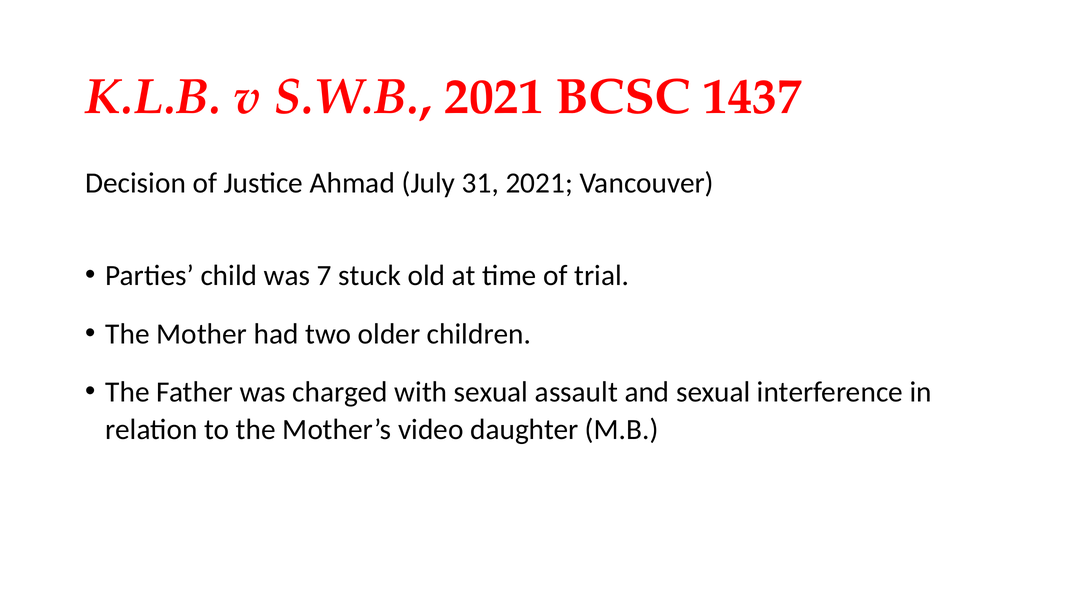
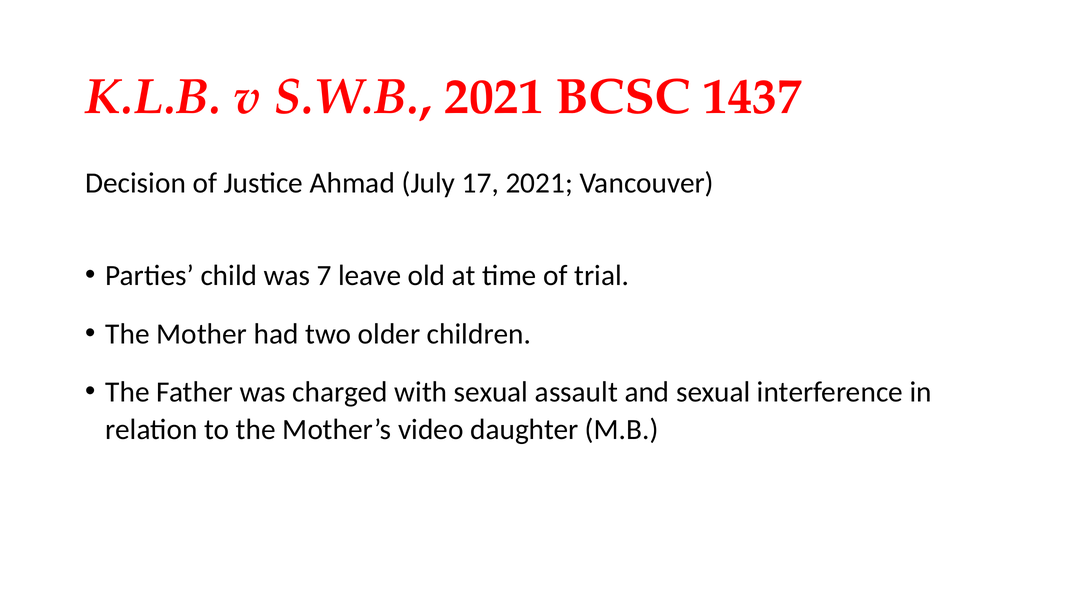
31: 31 -> 17
stuck: stuck -> leave
